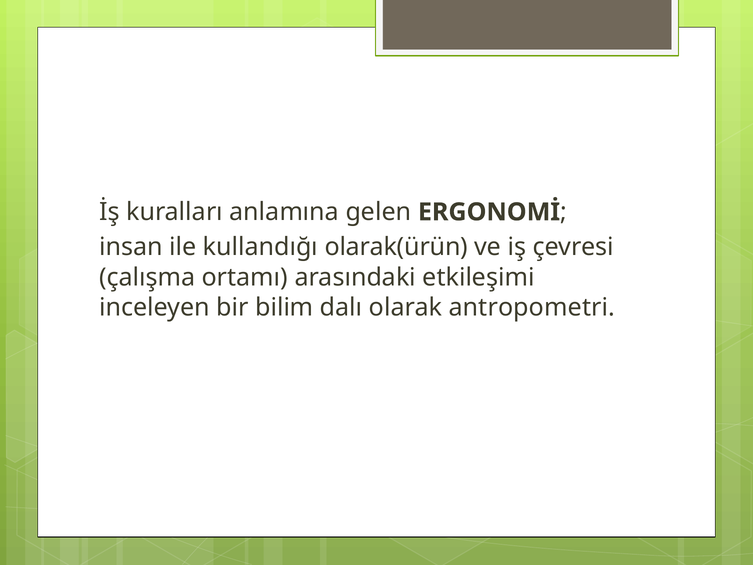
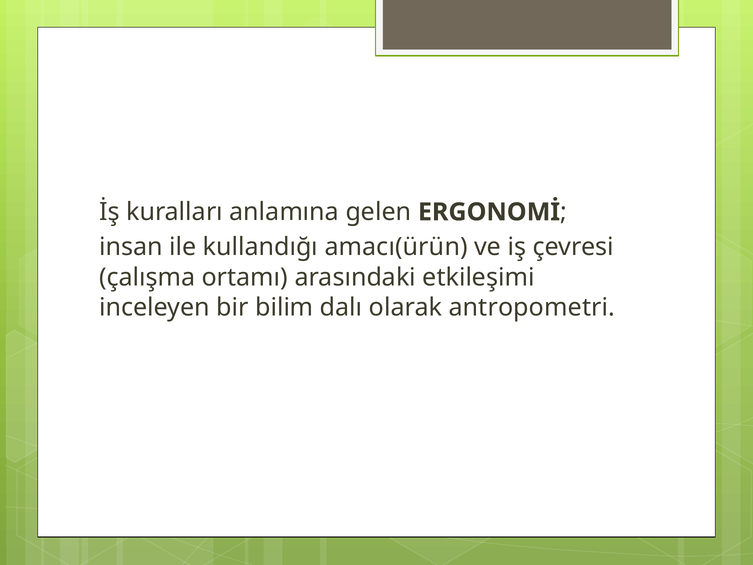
olarak(ürün: olarak(ürün -> amacı(ürün
